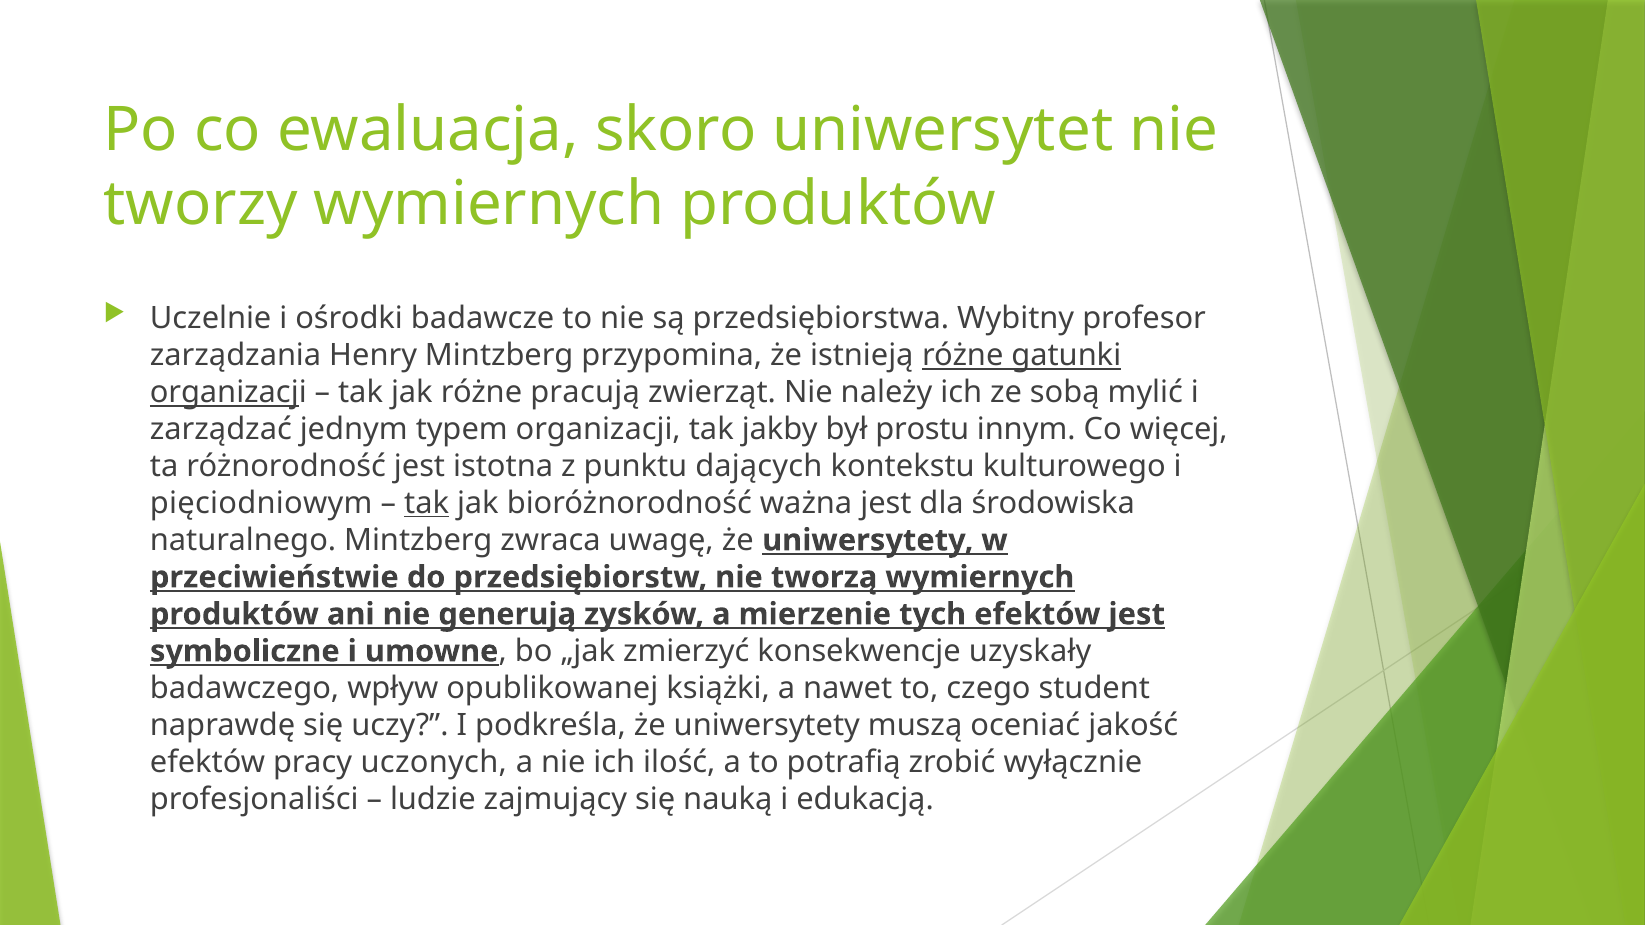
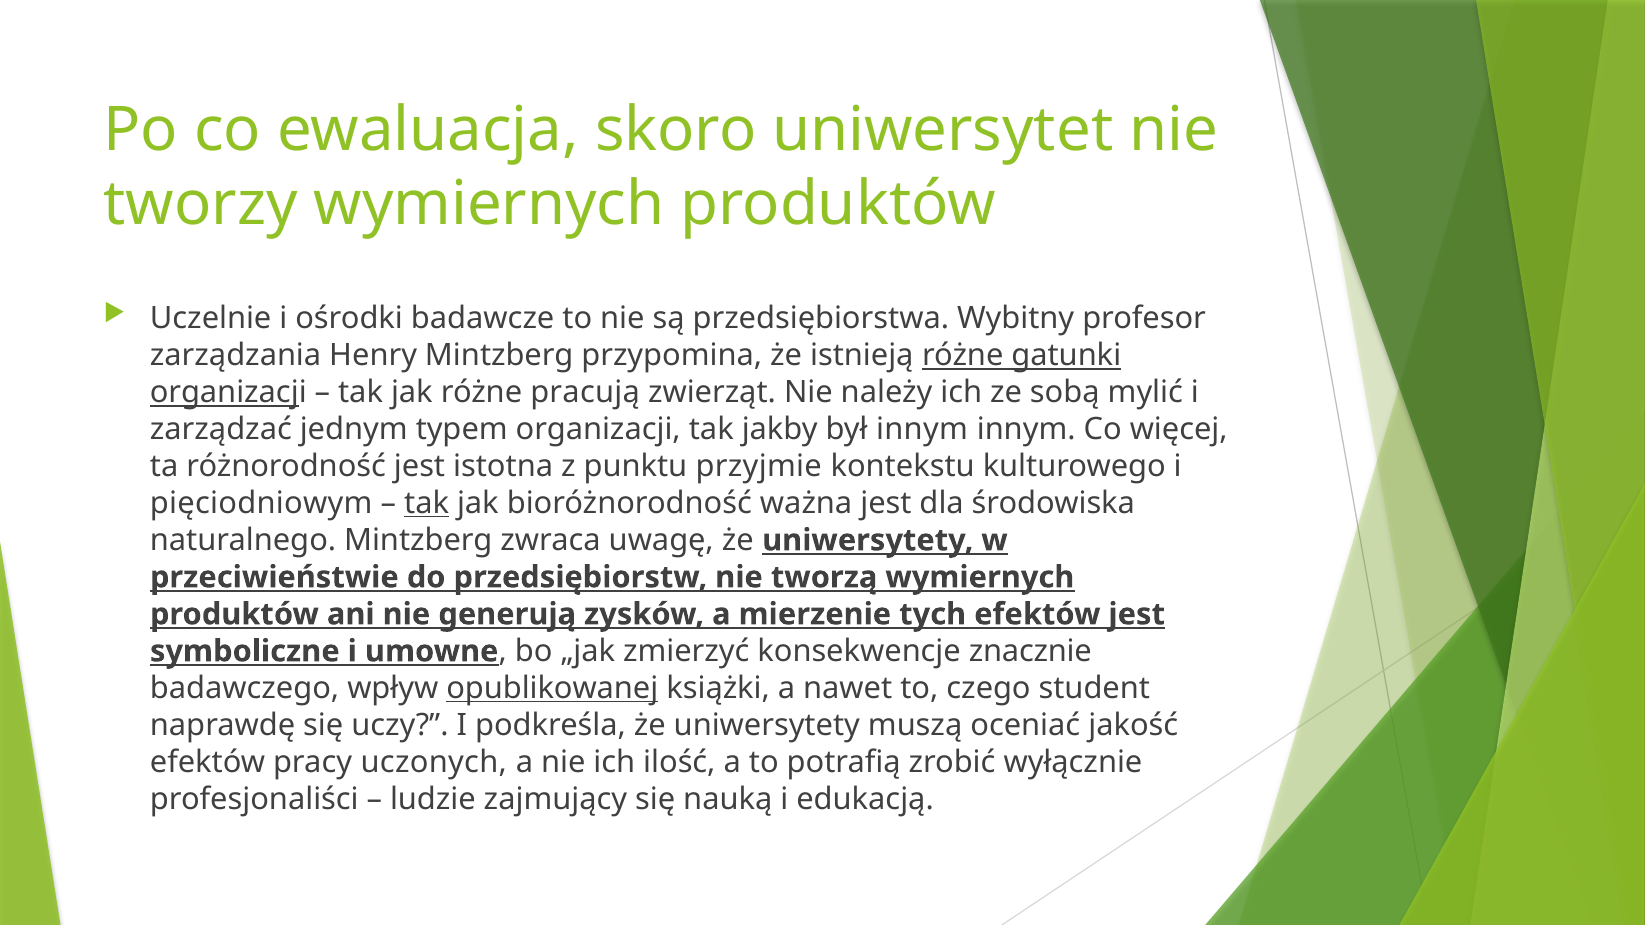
był prostu: prostu -> innym
dających: dających -> przyjmie
uzyskały: uzyskały -> znacznie
opublikowanej underline: none -> present
